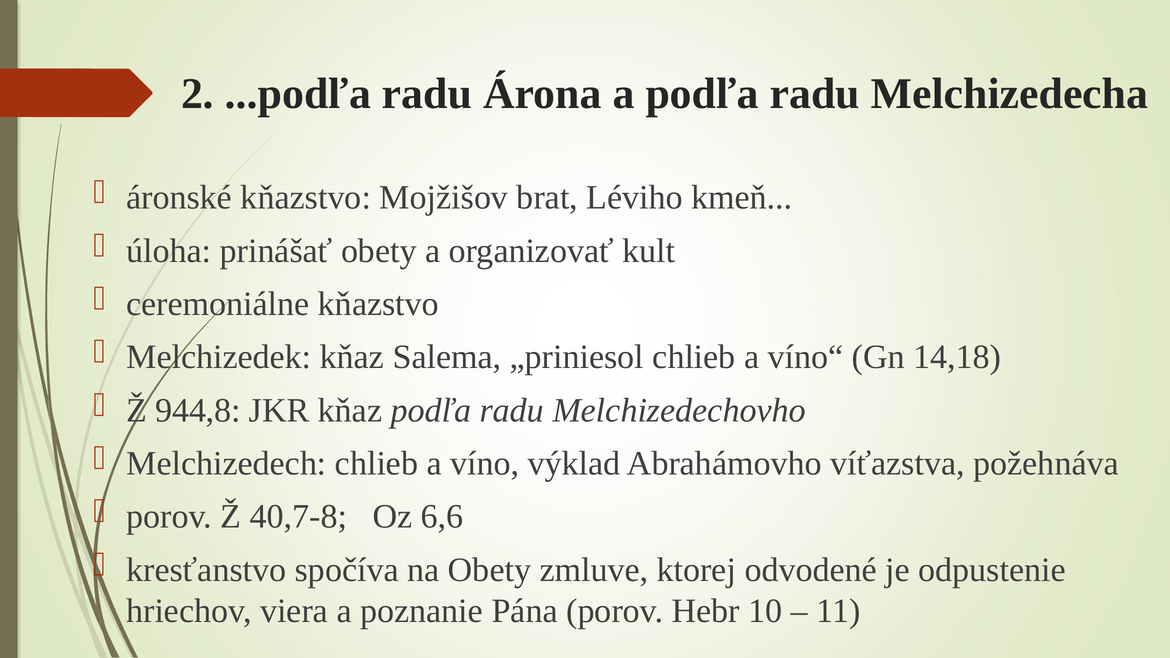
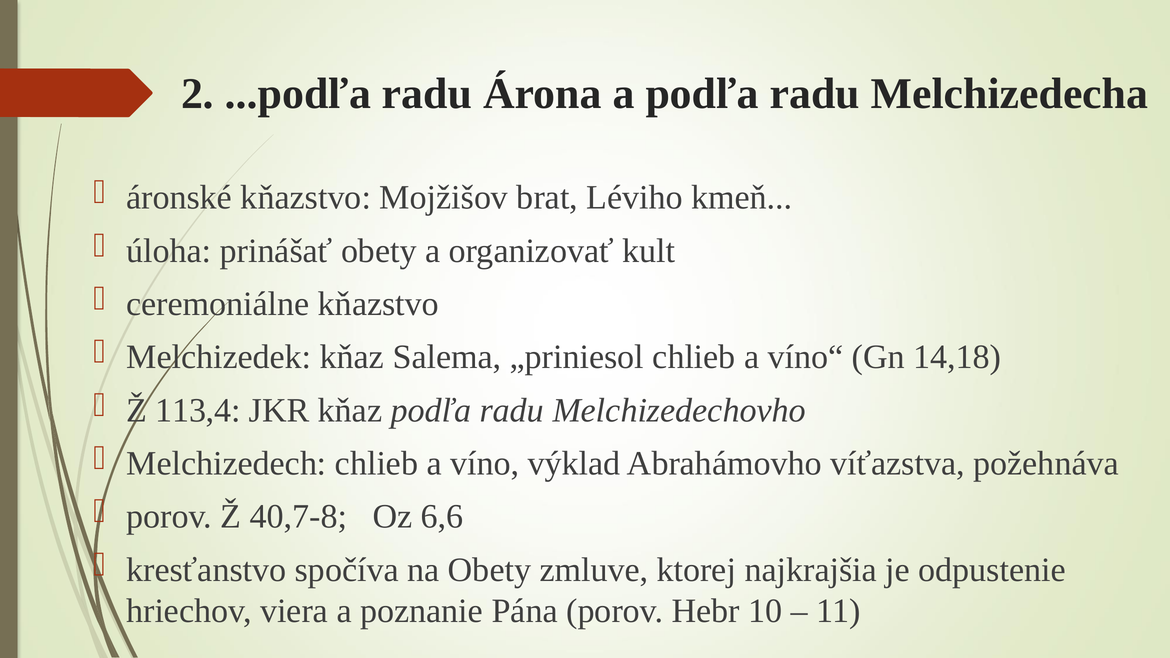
944,8: 944,8 -> 113,4
odvodené: odvodené -> najkrajšia
